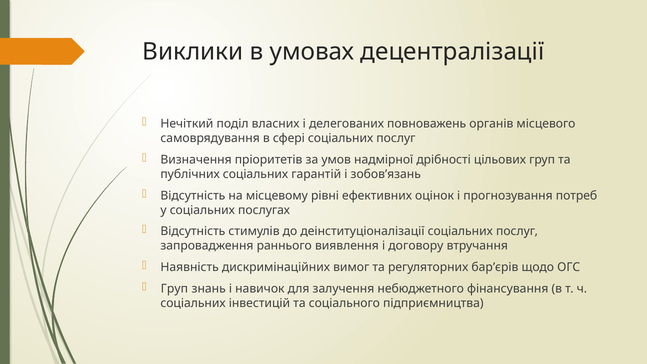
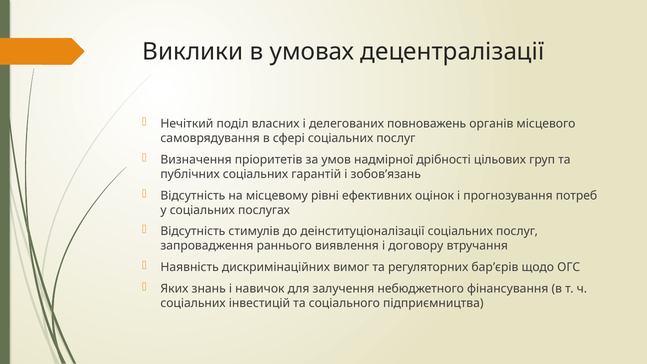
Груп at (174, 289): Груп -> Яких
